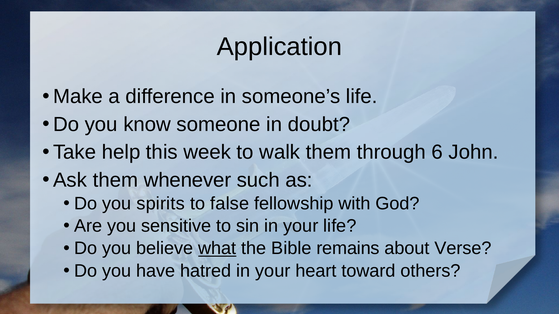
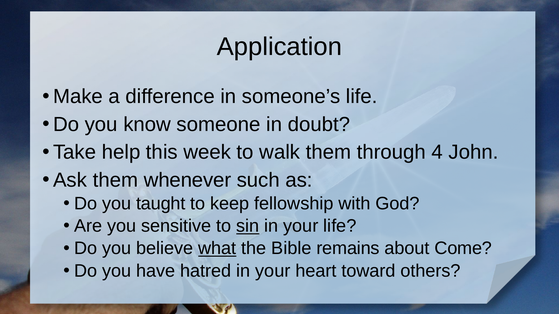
6: 6 -> 4
spirits: spirits -> taught
false: false -> keep
sin underline: none -> present
Verse: Verse -> Come
